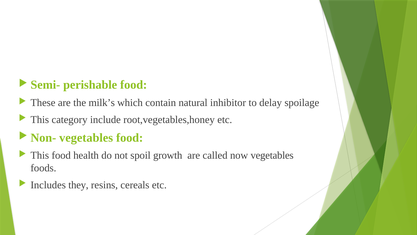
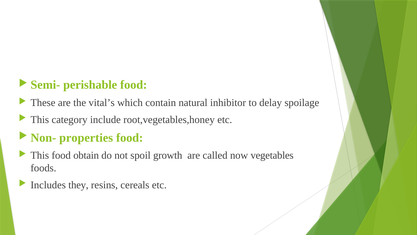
milk’s: milk’s -> vital’s
Non- vegetables: vegetables -> properties
health: health -> obtain
